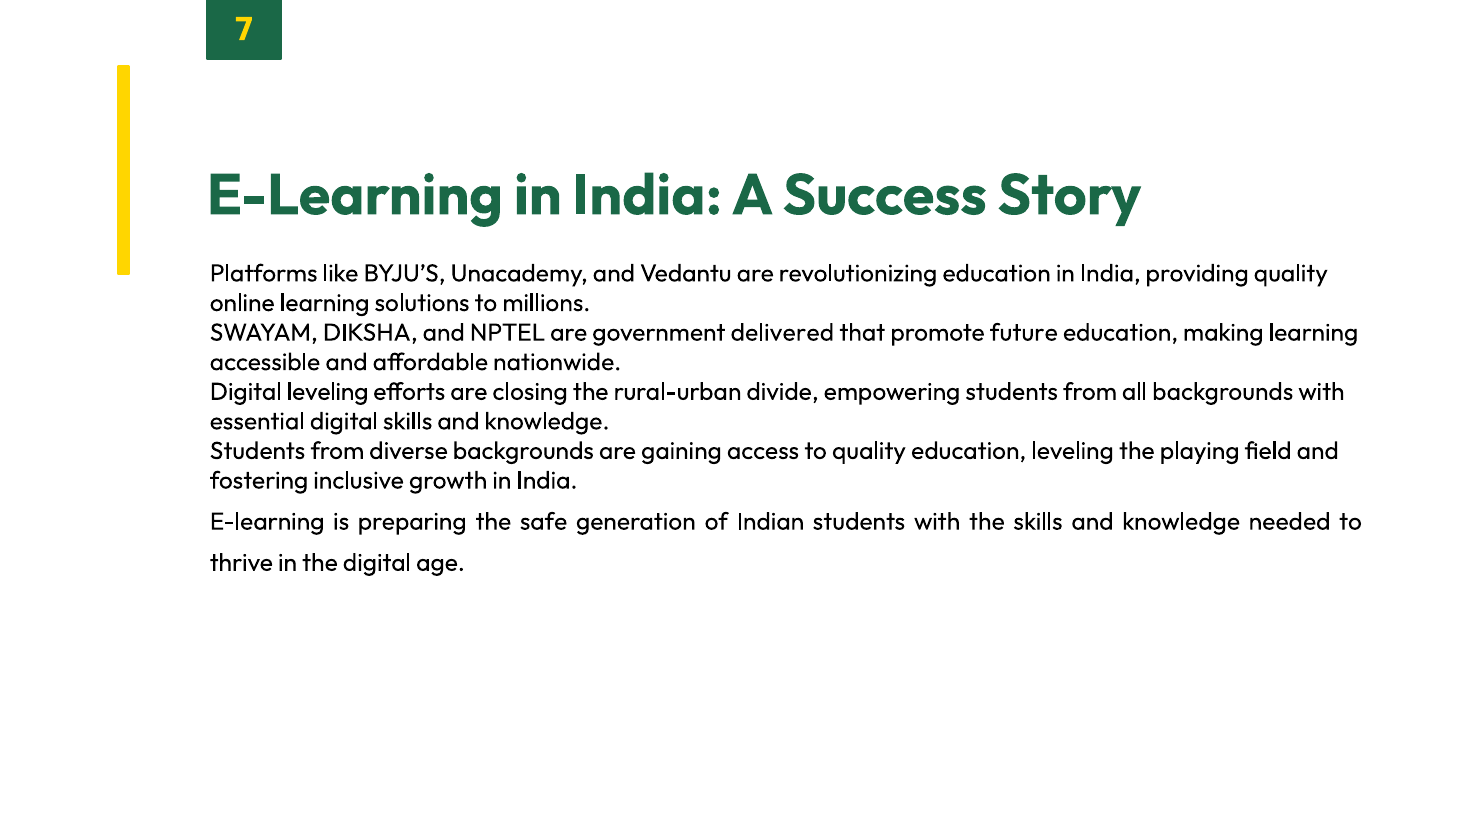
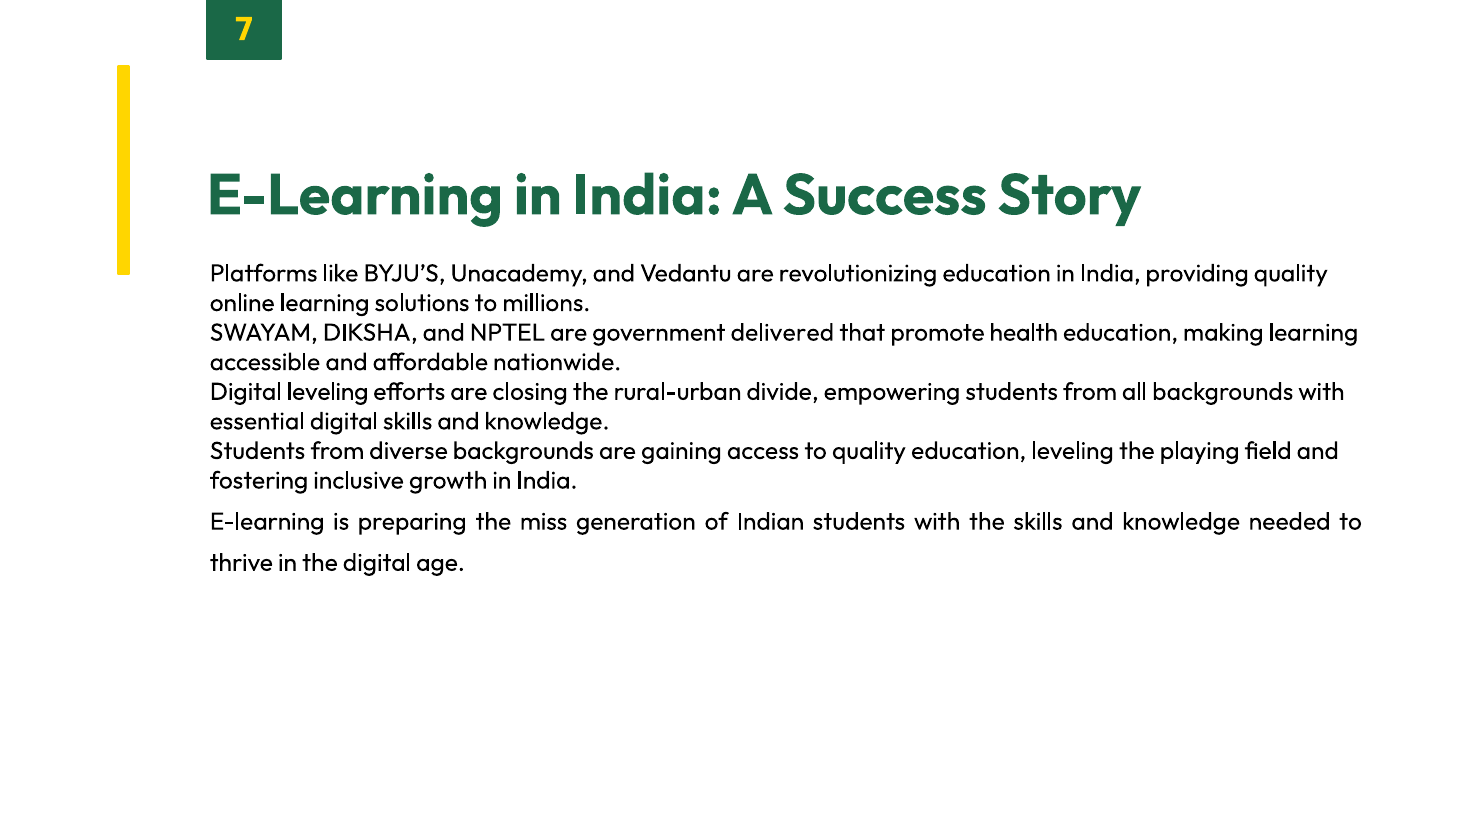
future: future -> health
safe: safe -> miss
